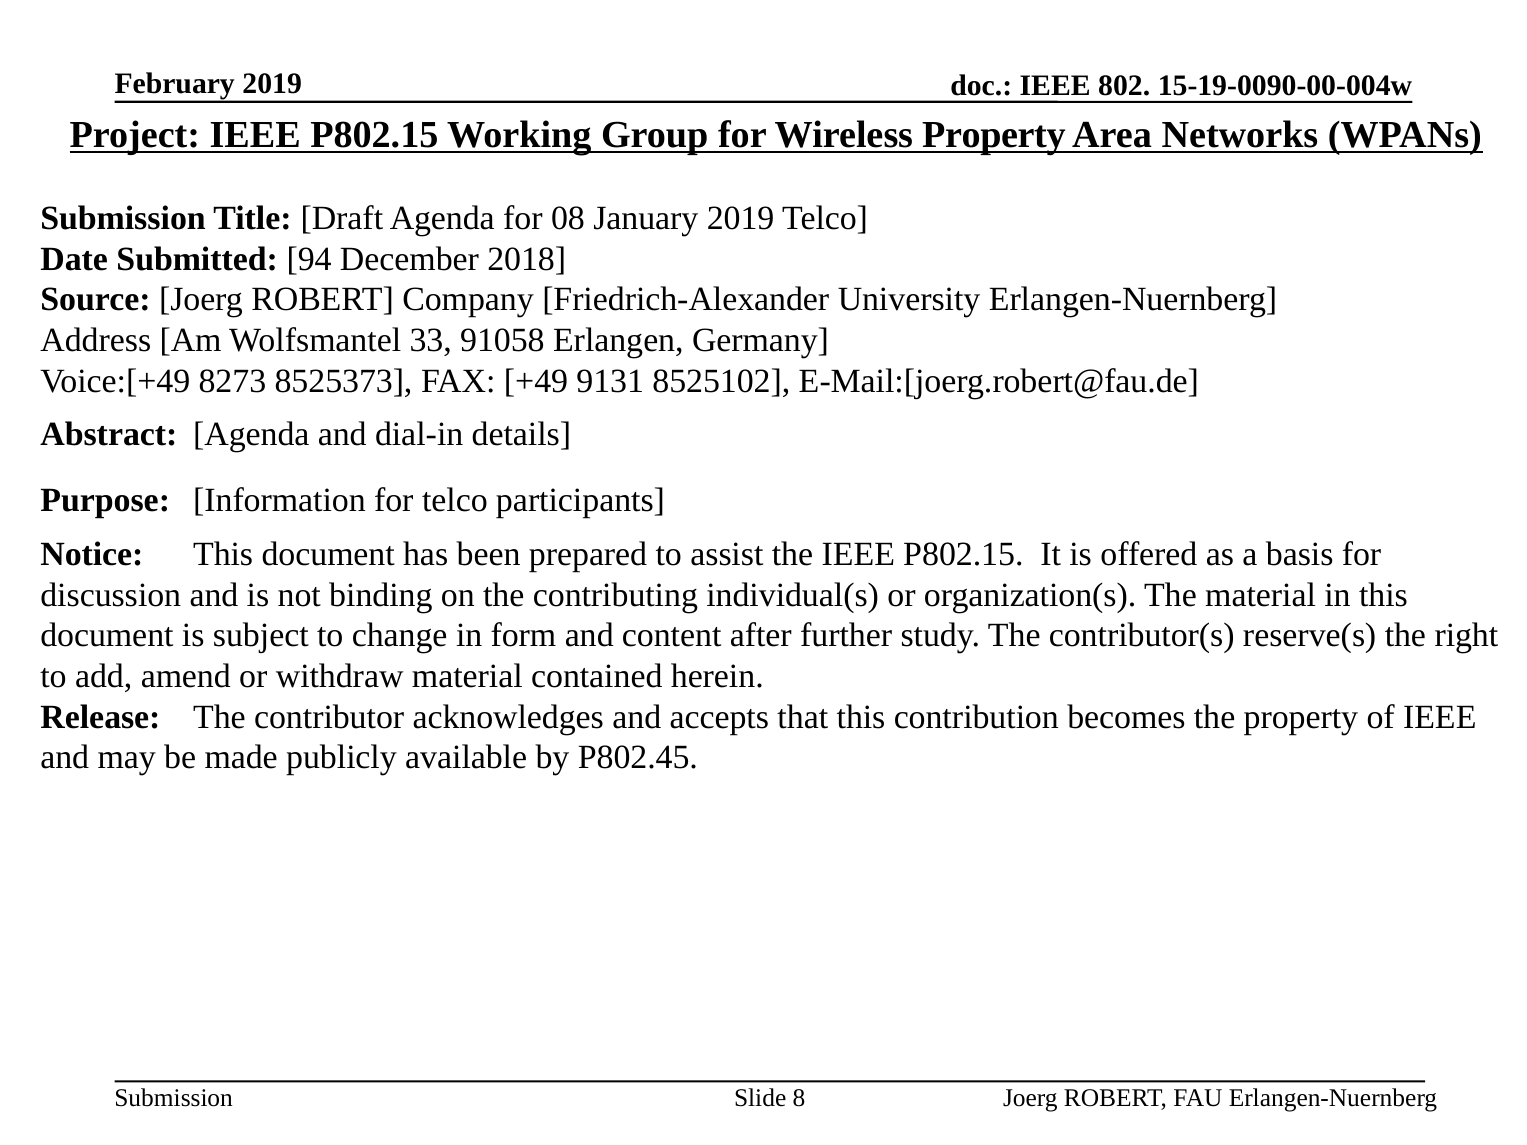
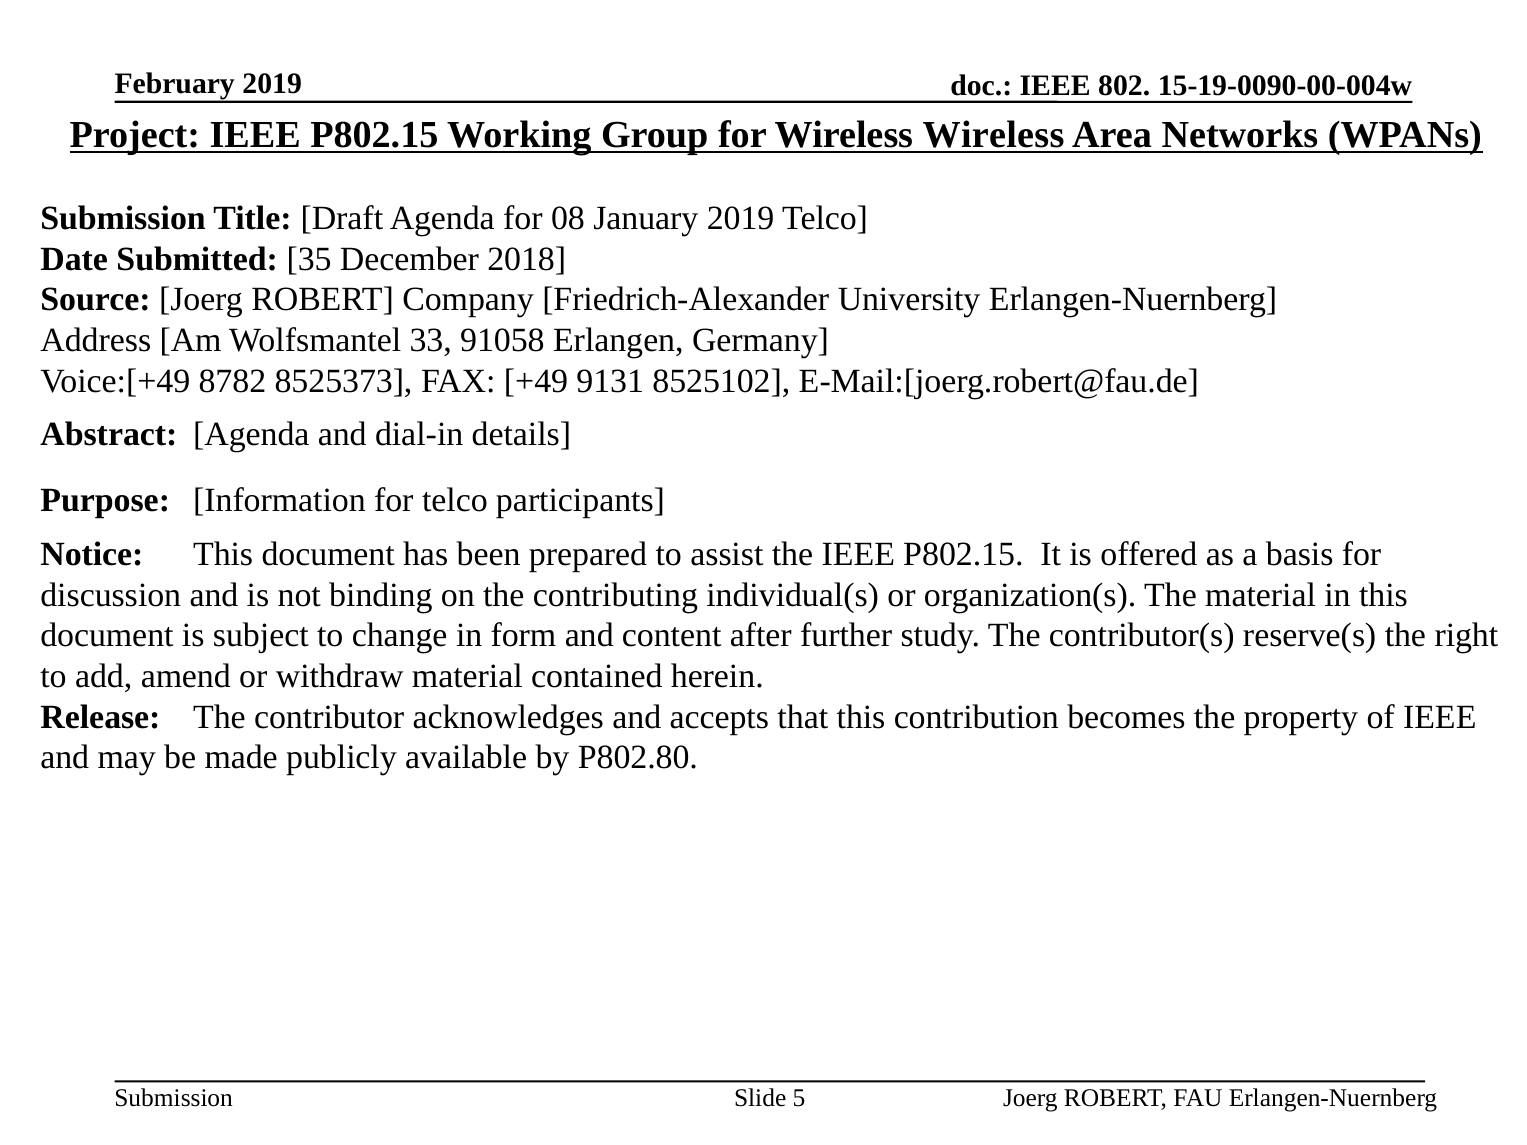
Wireless Property: Property -> Wireless
94: 94 -> 35
8273: 8273 -> 8782
P802.45: P802.45 -> P802.80
8: 8 -> 5
